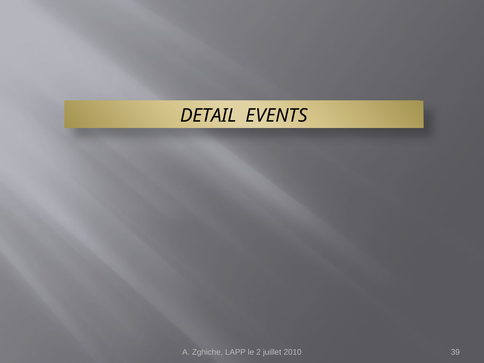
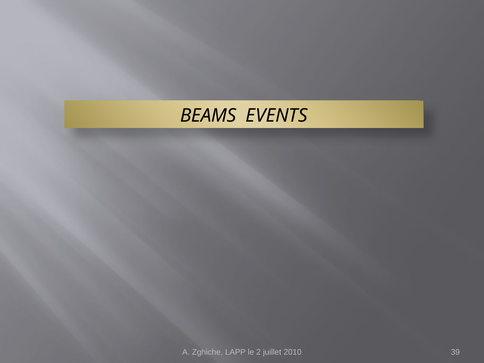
DETAIL: DETAIL -> BEAMS
